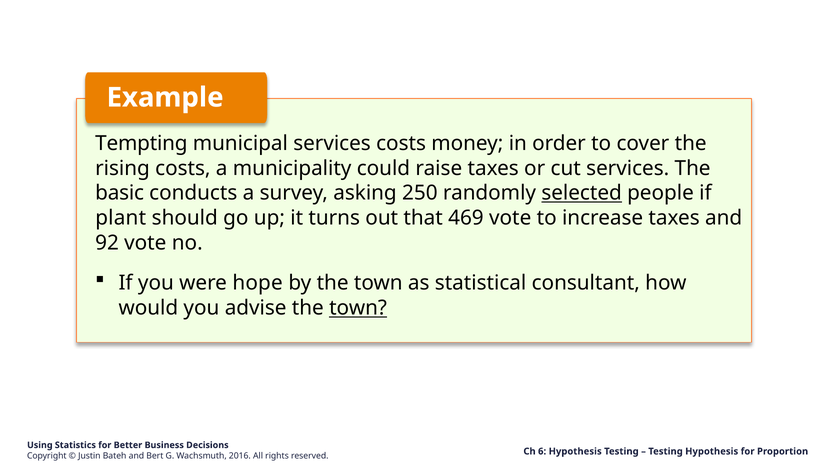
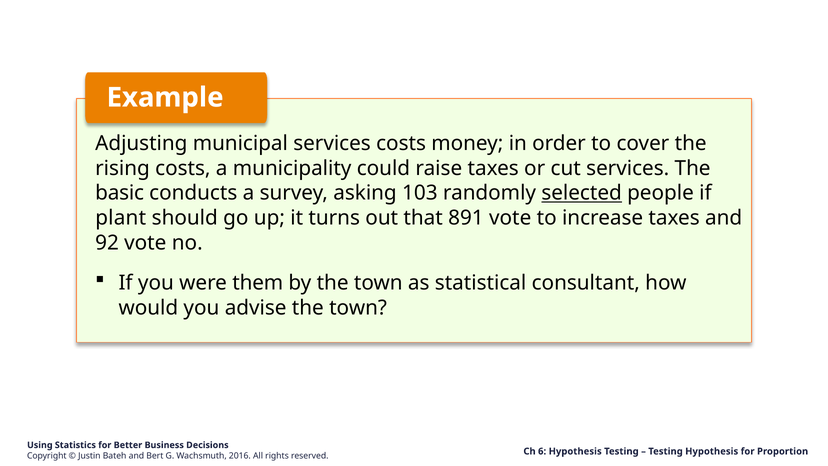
Tempting: Tempting -> Adjusting
250: 250 -> 103
469: 469 -> 891
hope: hope -> them
town at (358, 308) underline: present -> none
